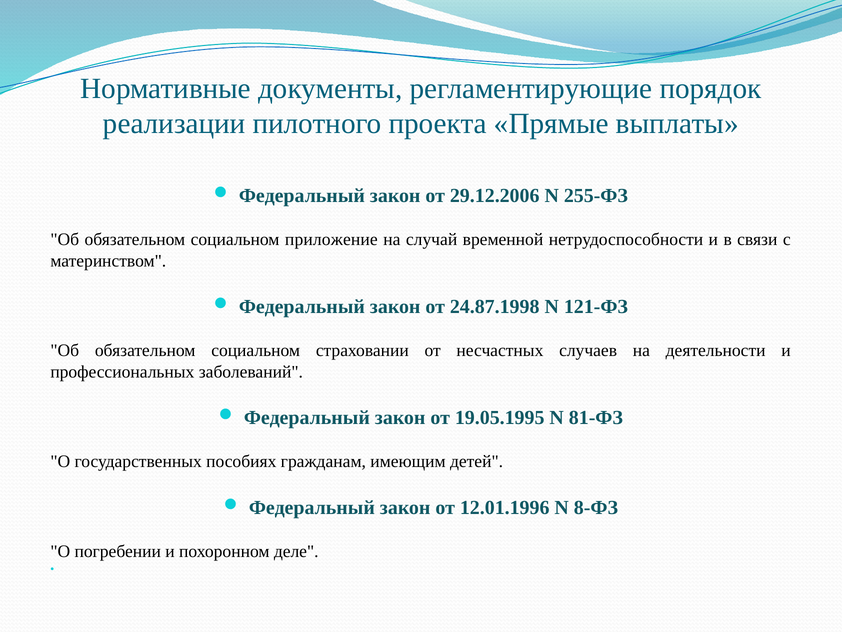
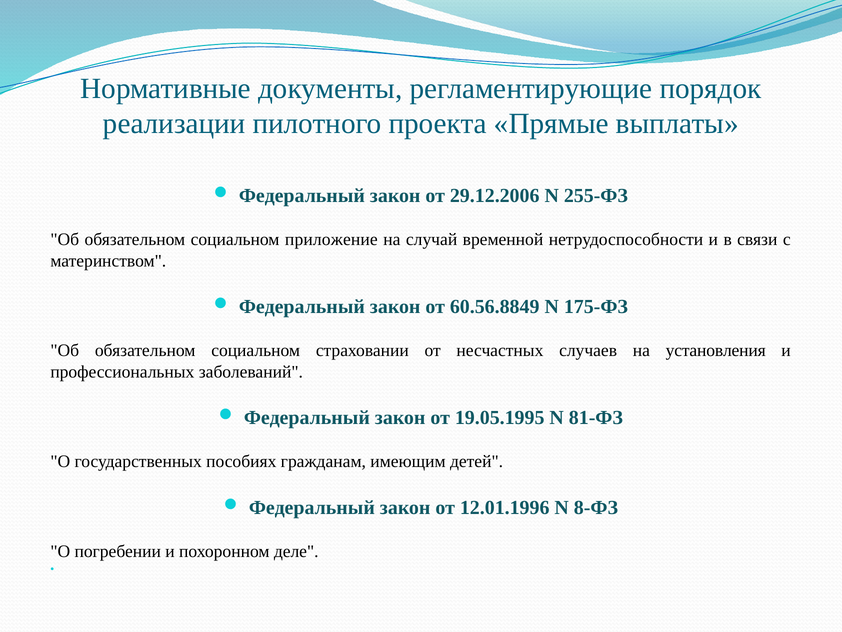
24.87.1998: 24.87.1998 -> 60.56.8849
121-ФЗ: 121-ФЗ -> 175-ФЗ
деятельности: деятельности -> установления
